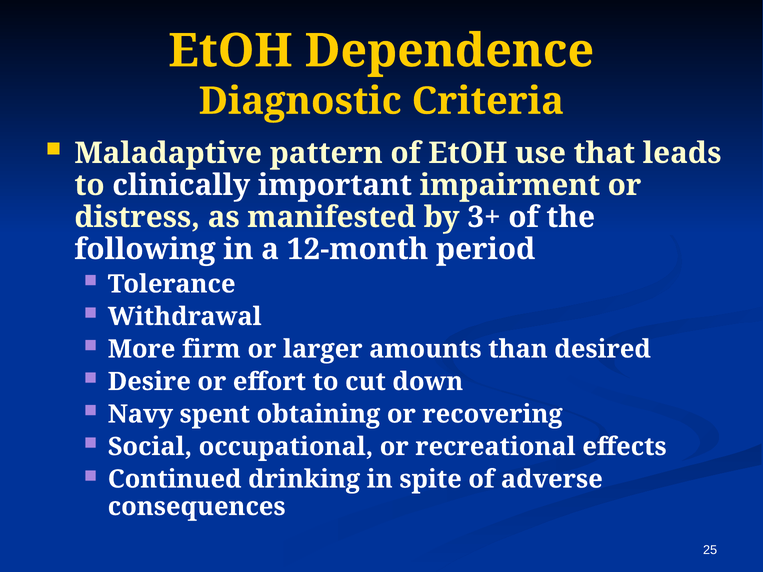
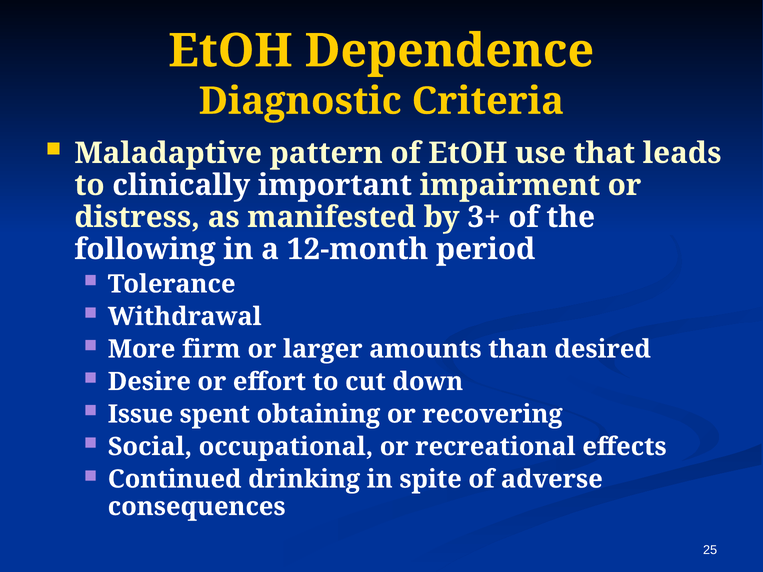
Navy: Navy -> Issue
